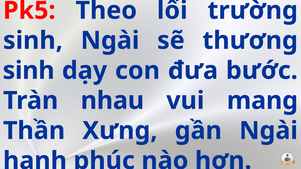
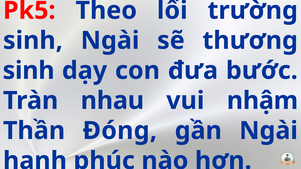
mang: mang -> nhậm
Xưng: Xưng -> Đóng
